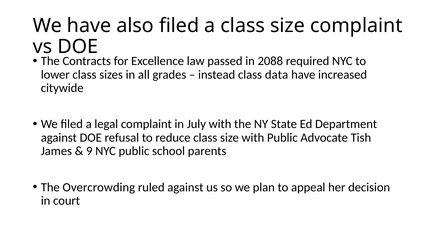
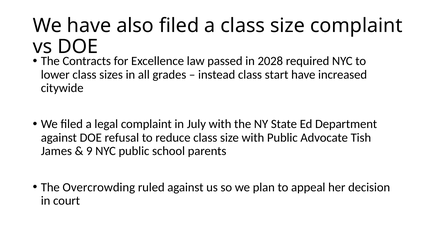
2088: 2088 -> 2028
data: data -> start
